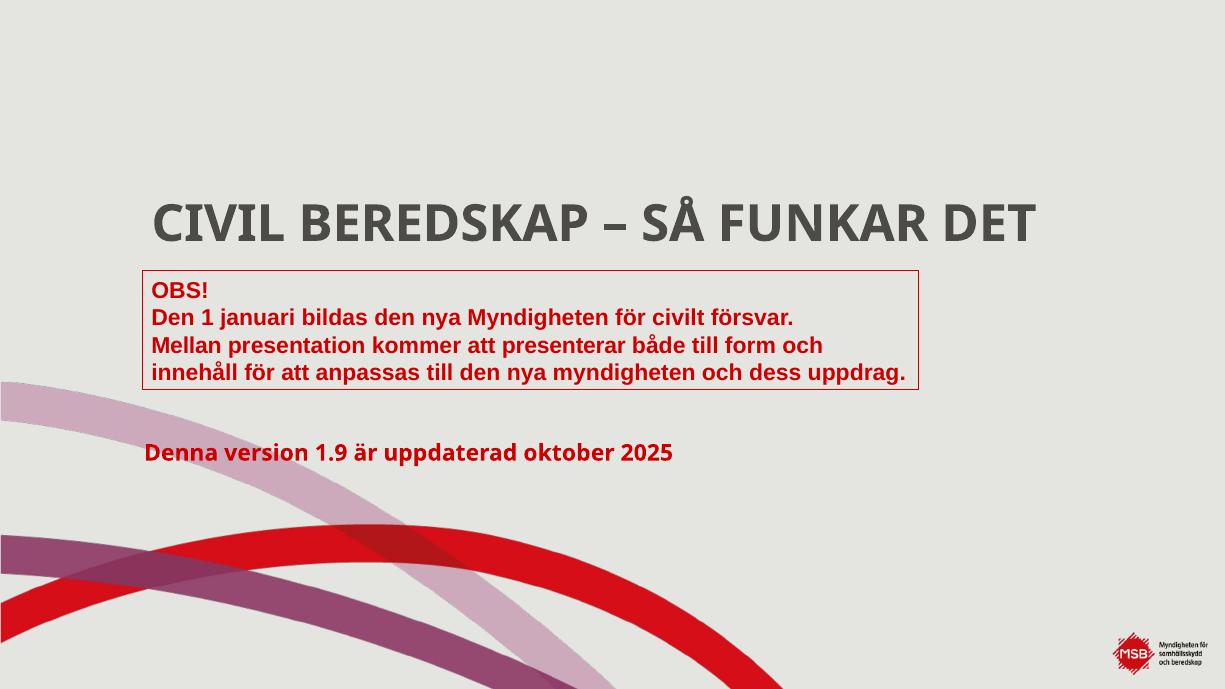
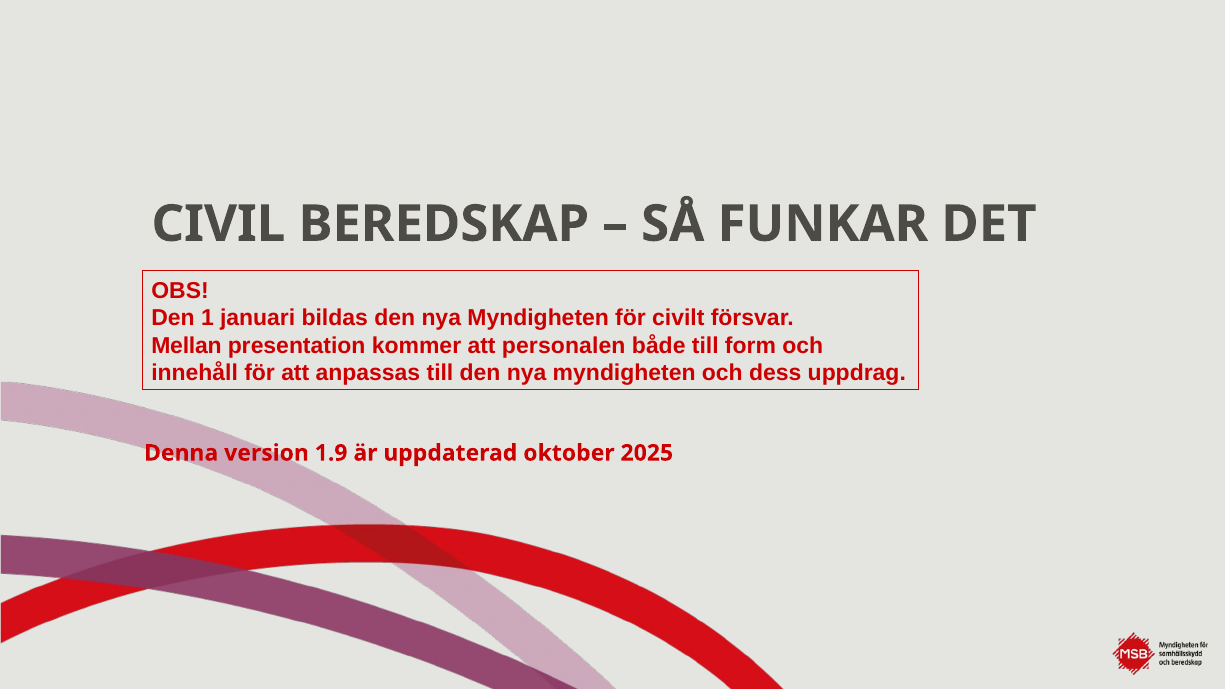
presenterar: presenterar -> personalen
